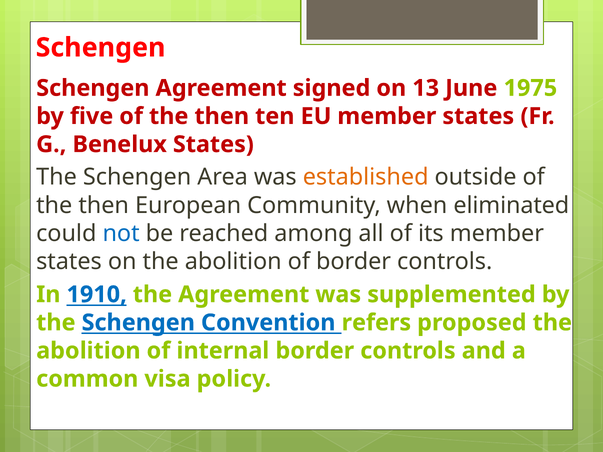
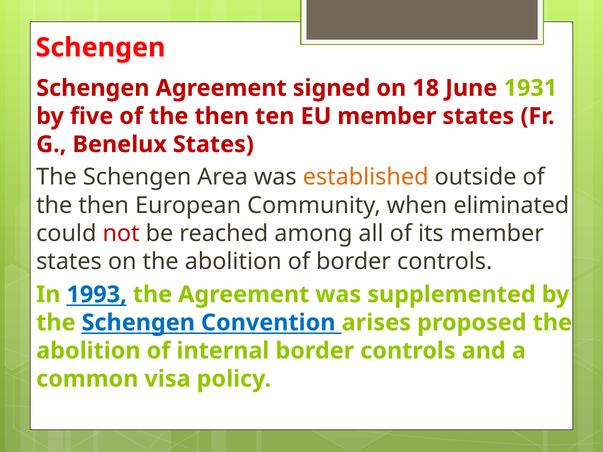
13: 13 -> 18
1975: 1975 -> 1931
not colour: blue -> red
1910: 1910 -> 1993
refers: refers -> arises
